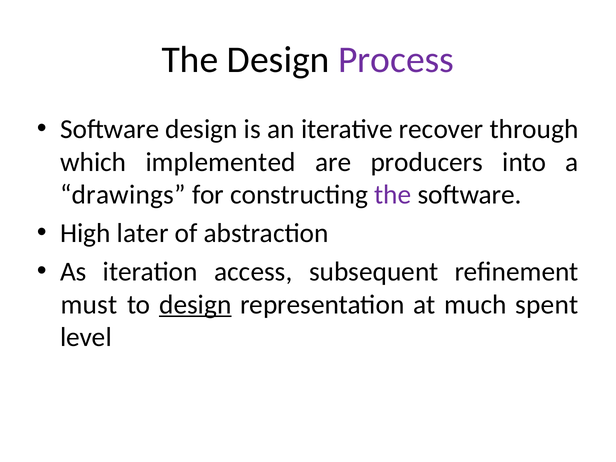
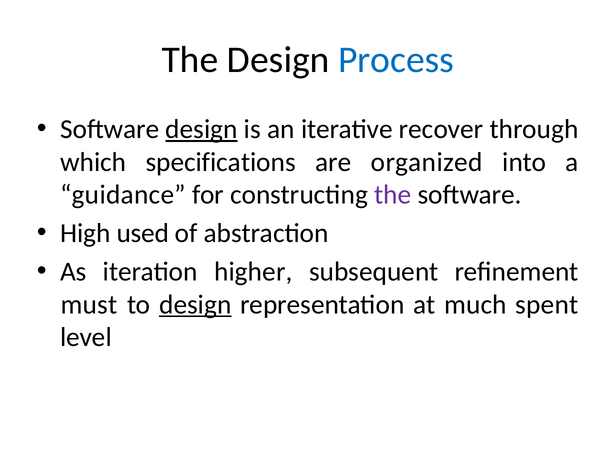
Process colour: purple -> blue
design at (202, 129) underline: none -> present
implemented: implemented -> specifications
producers: producers -> organized
drawings: drawings -> guidance
later: later -> used
access: access -> higher
